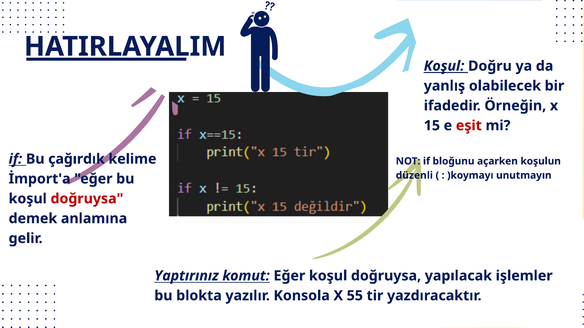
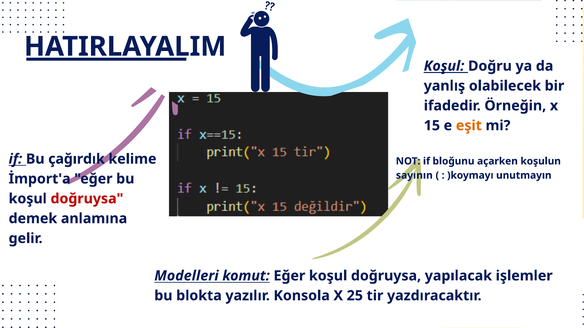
eşit colour: red -> orange
düzenli: düzenli -> sayının
Yaptırınız: Yaptırınız -> Modelleri
55: 55 -> 25
